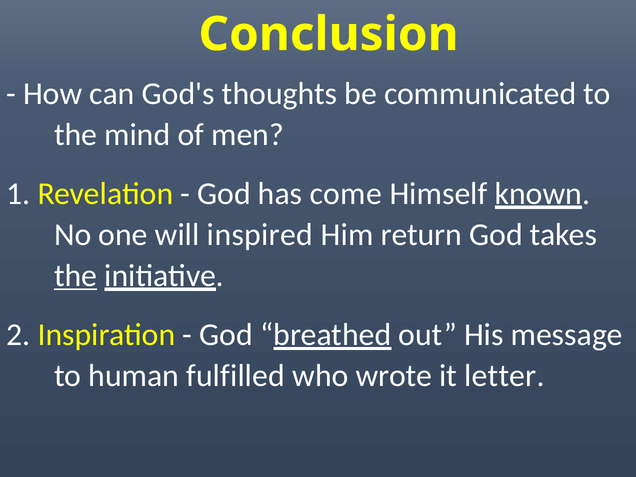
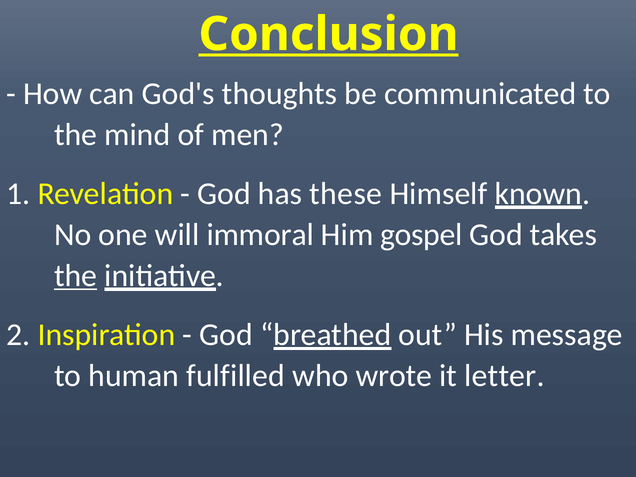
Conclusion underline: none -> present
come: come -> these
inspired: inspired -> immoral
return: return -> gospel
